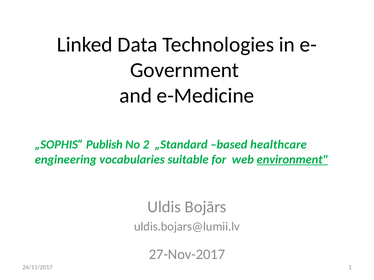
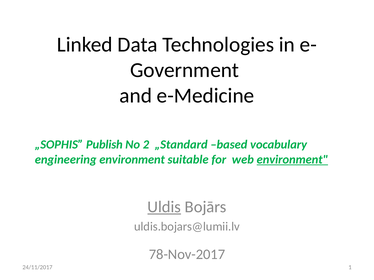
healthcare: healthcare -> vocabulary
engineering vocabularies: vocabularies -> environment
Uldis underline: none -> present
27-Nov-2017: 27-Nov-2017 -> 78-Nov-2017
